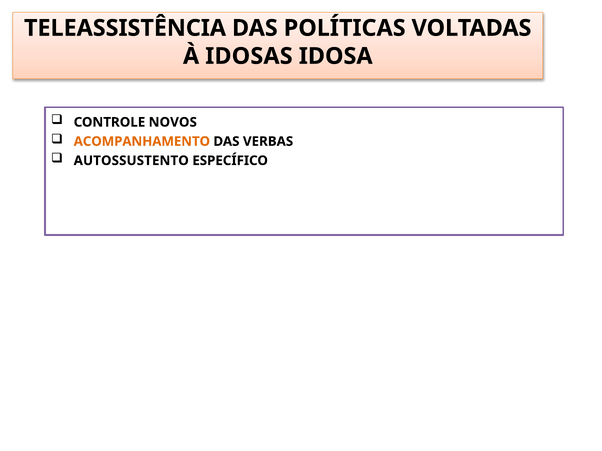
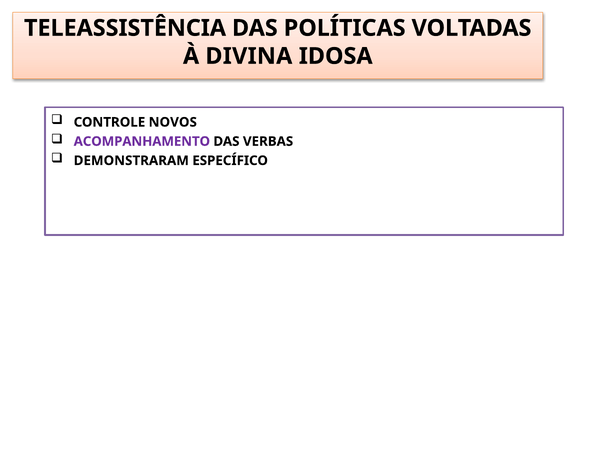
IDOSAS: IDOSAS -> DIVINA
ACOMPANHAMENTO colour: orange -> purple
AUTOSSUSTENTO: AUTOSSUSTENTO -> DEMONSTRARAM
